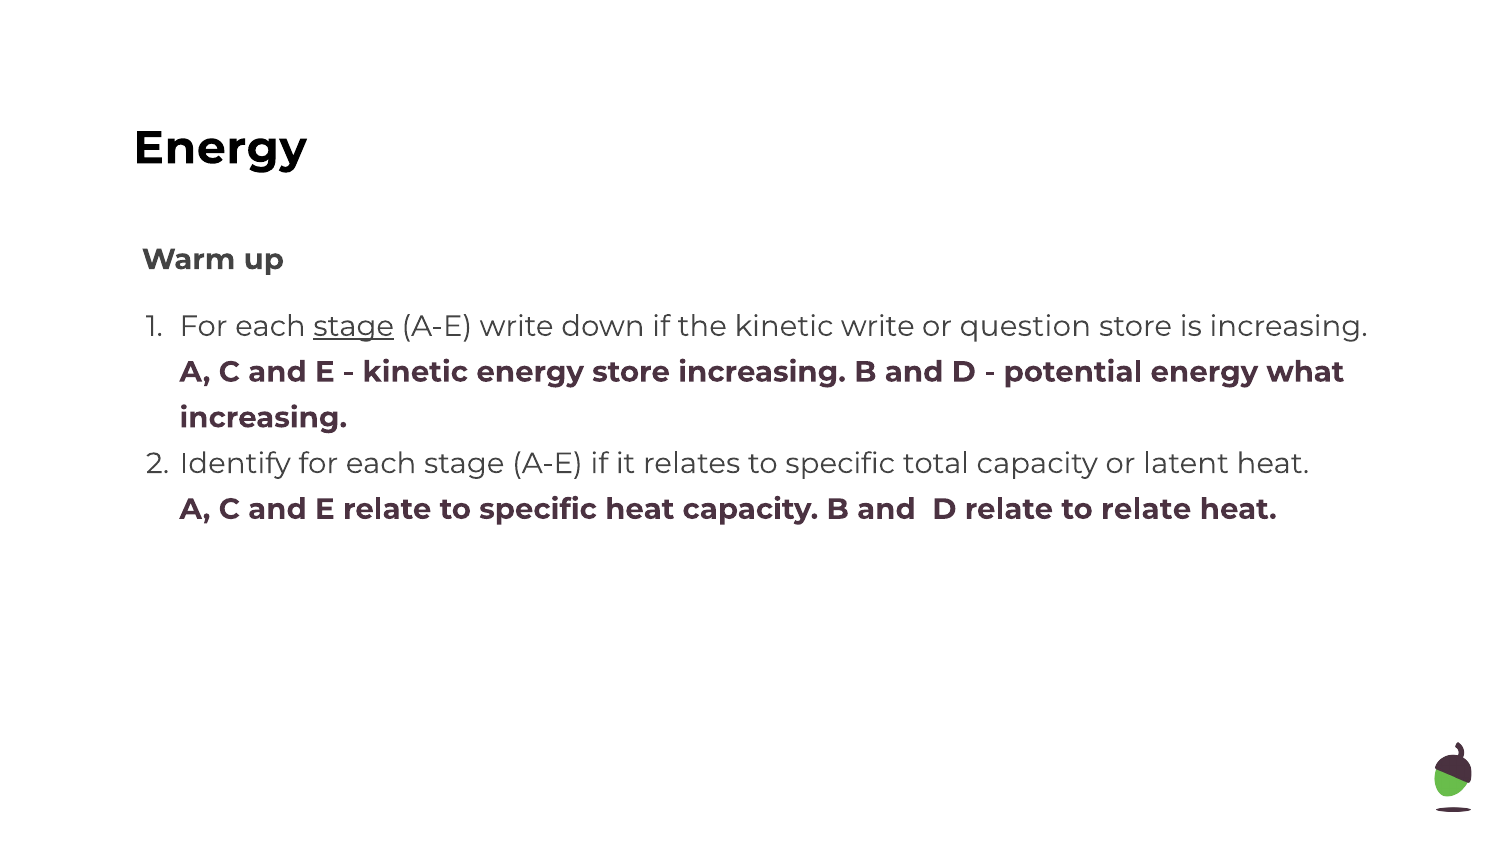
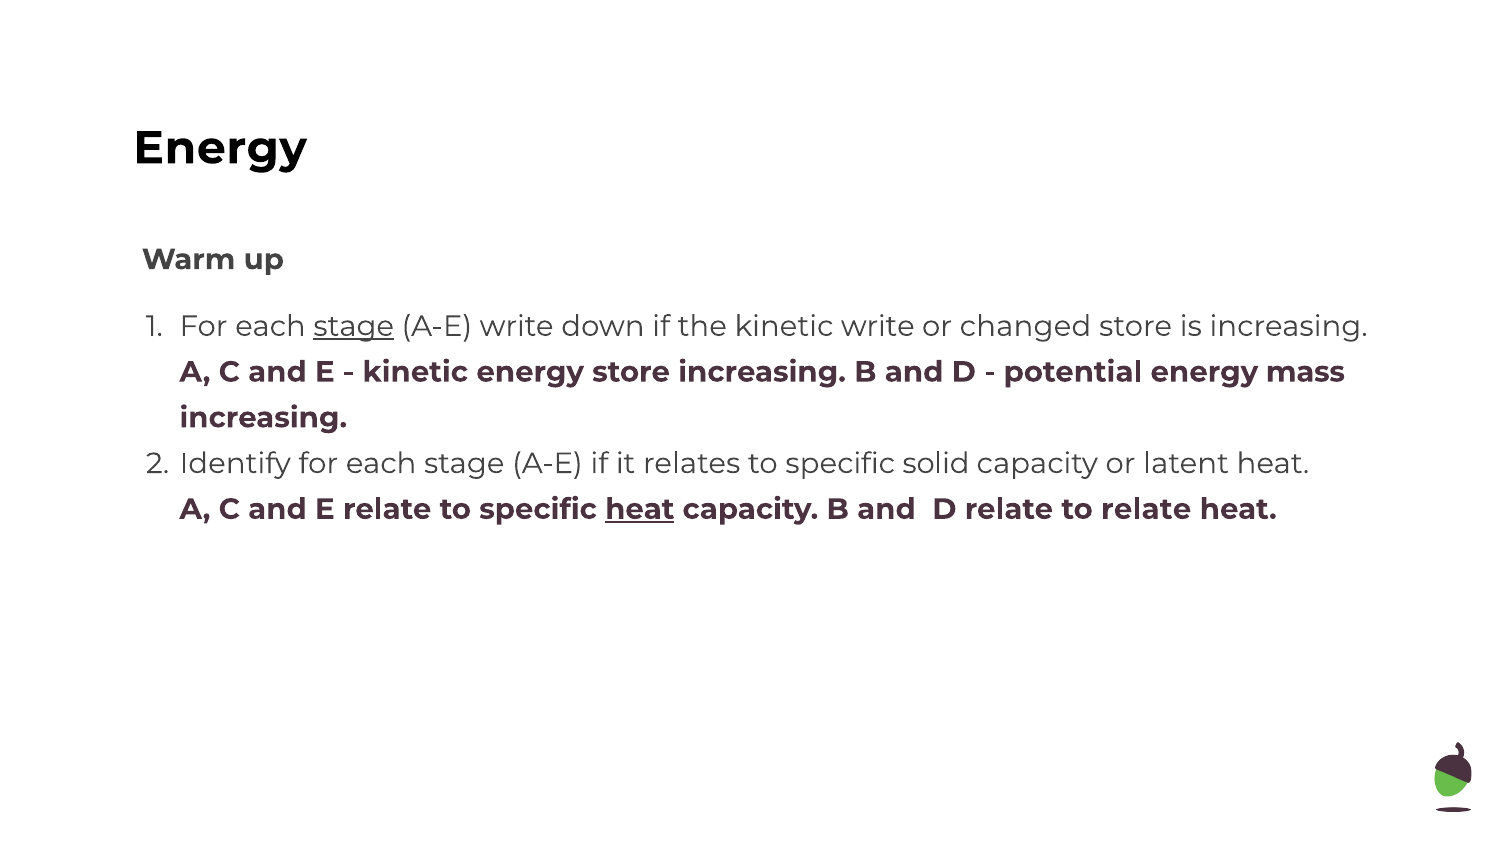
question: question -> changed
what: what -> mass
total: total -> solid
heat at (640, 509) underline: none -> present
